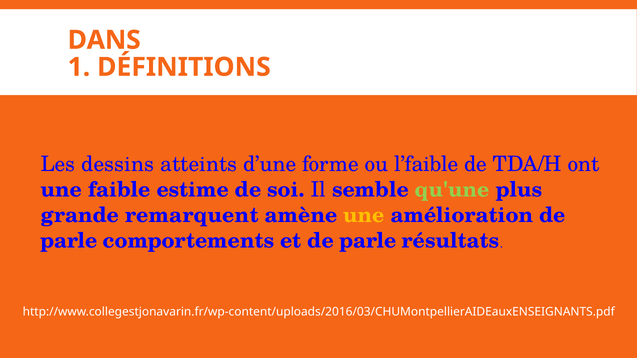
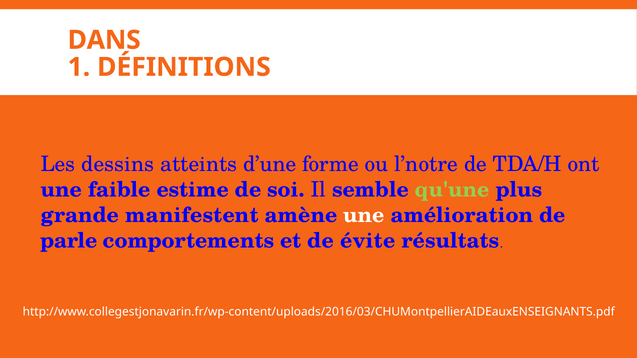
l’faible: l’faible -> l’notre
remarquent: remarquent -> manifestent
une at (364, 215) colour: yellow -> white
et de parle: parle -> évite
